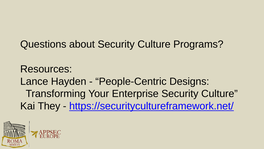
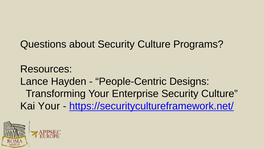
Kai They: They -> Your
